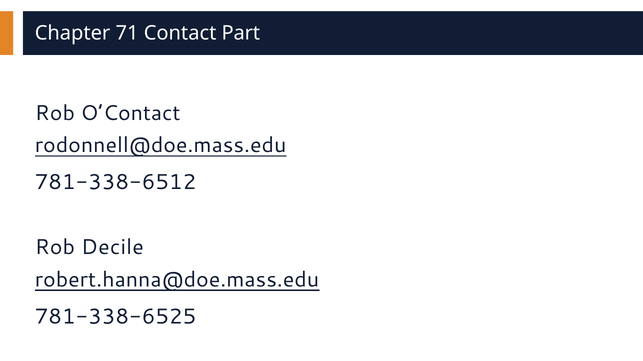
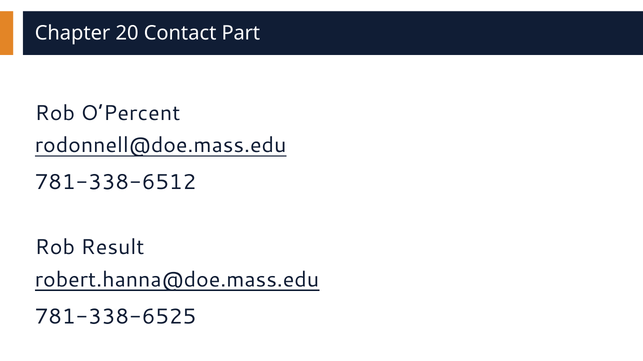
71: 71 -> 20
O’Contact: O’Contact -> O’Percent
Decile: Decile -> Result
